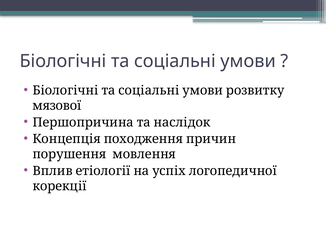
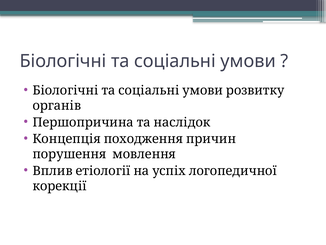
мязової: мязової -> органів
